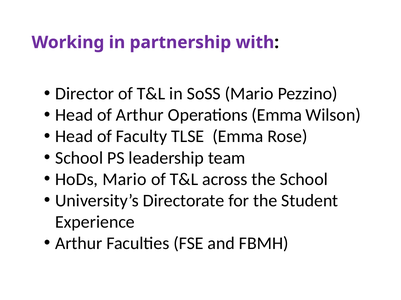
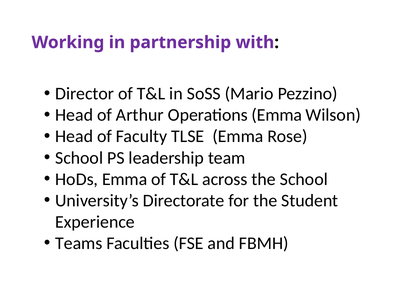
HoDs Mario: Mario -> Emma
Arthur at (79, 244): Arthur -> Teams
